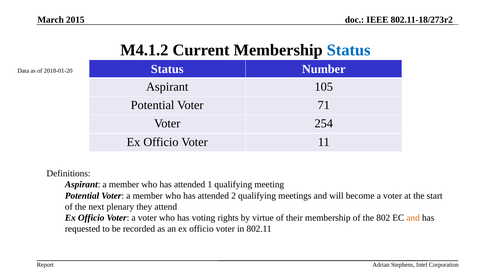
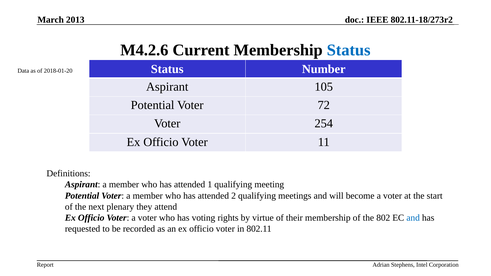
2015: 2015 -> 2013
M4.1.2: M4.1.2 -> M4.2.6
71: 71 -> 72
and at (413, 218) colour: orange -> blue
